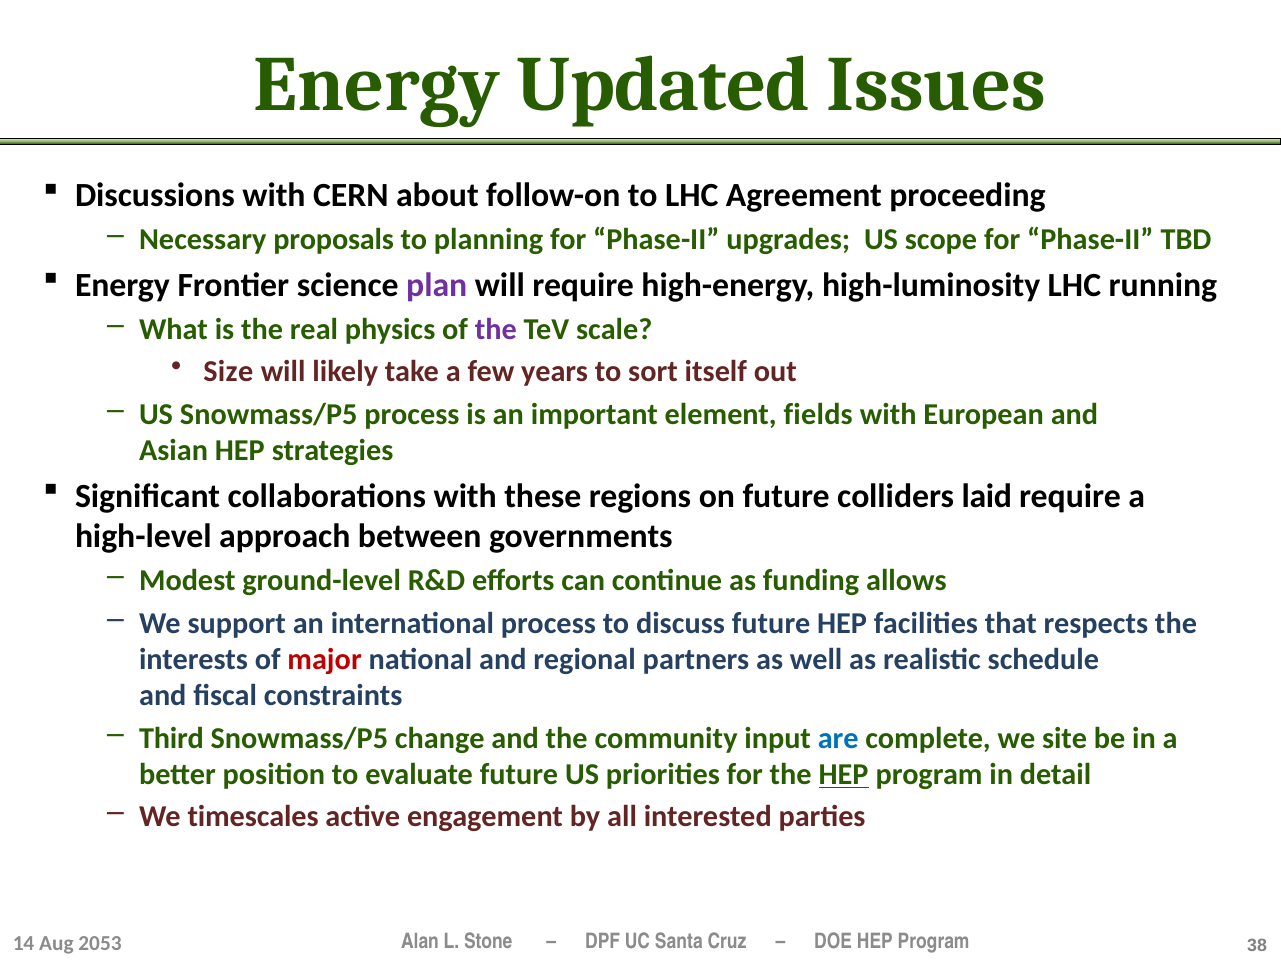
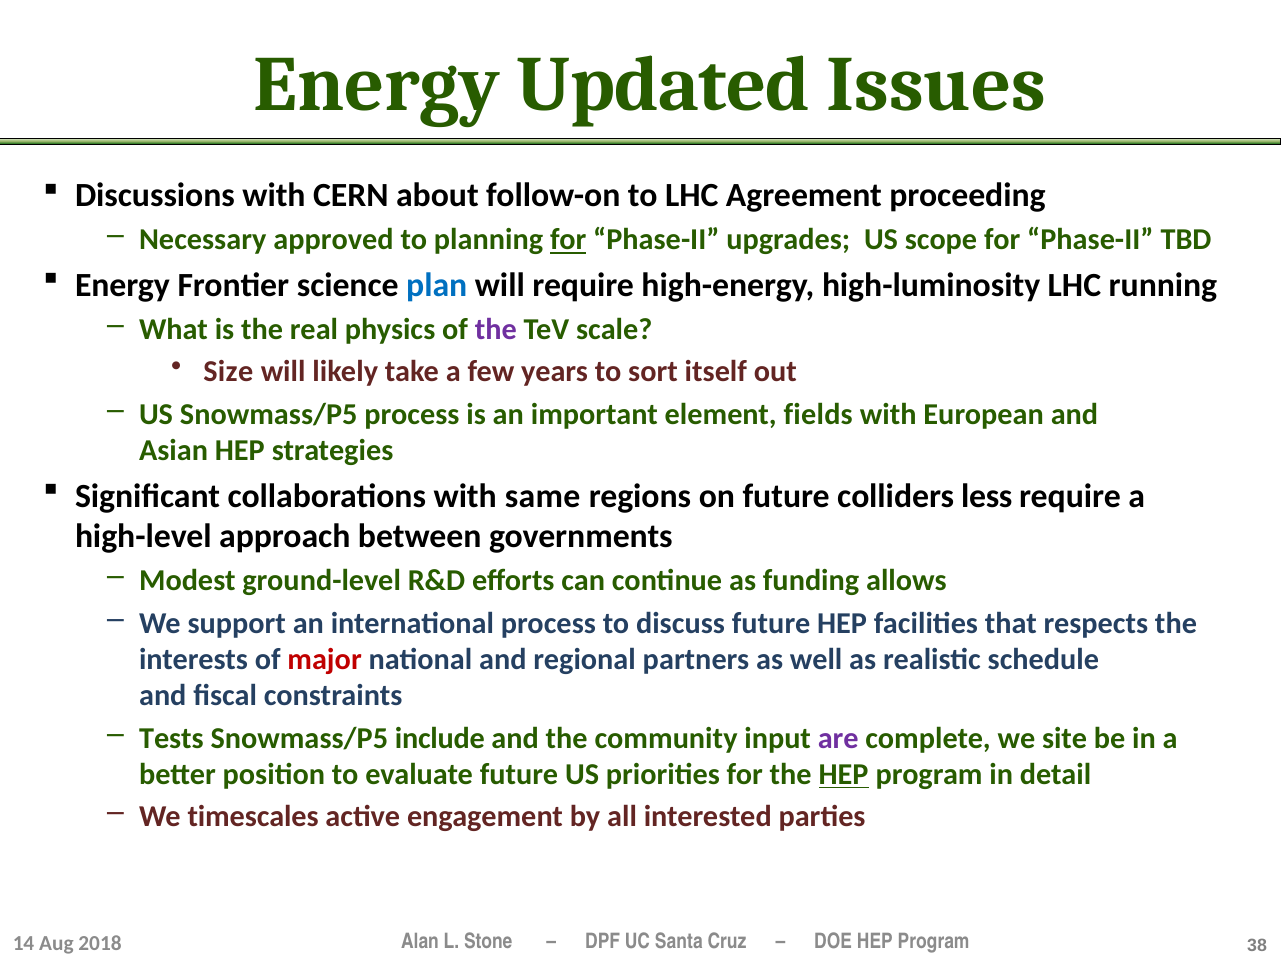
proposals: proposals -> approved
for at (568, 240) underline: none -> present
plan colour: purple -> blue
these: these -> same
laid: laid -> less
Third: Third -> Tests
change: change -> include
are colour: blue -> purple
2053: 2053 -> 2018
